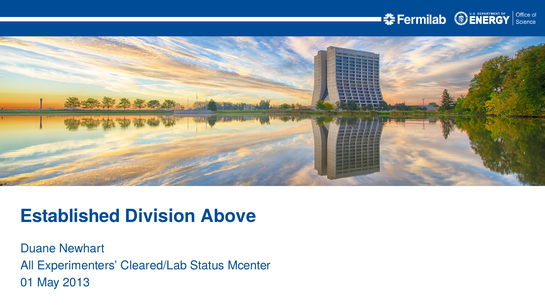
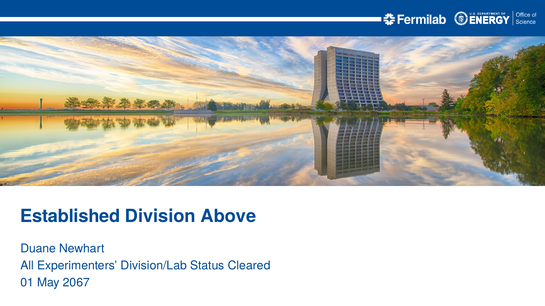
Cleared/Lab: Cleared/Lab -> Division/Lab
Mcenter: Mcenter -> Cleared
2013: 2013 -> 2067
